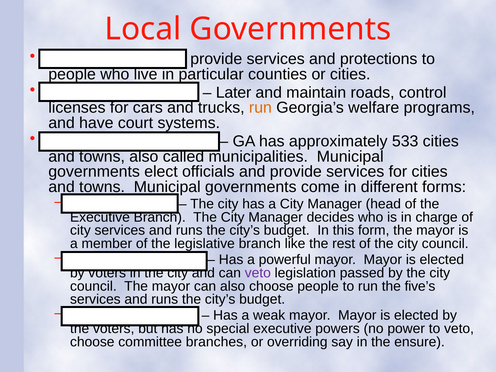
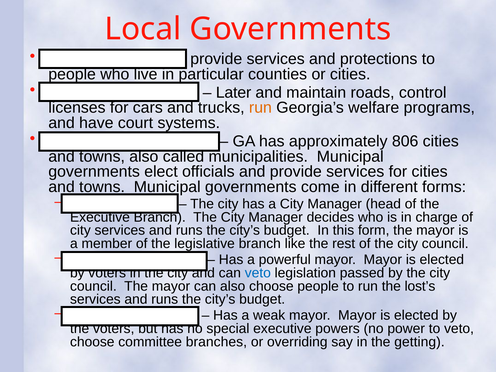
533: 533 -> 806
veto at (258, 273) colour: purple -> blue
five’s: five’s -> lost’s
ensure: ensure -> getting
